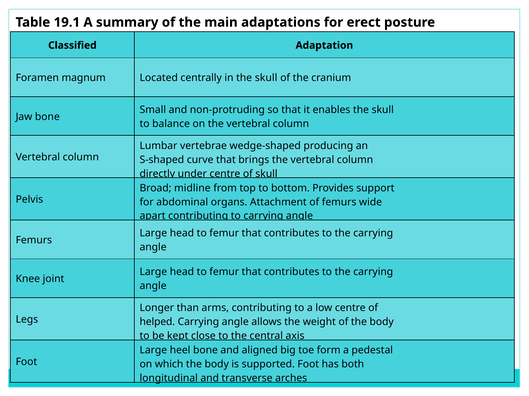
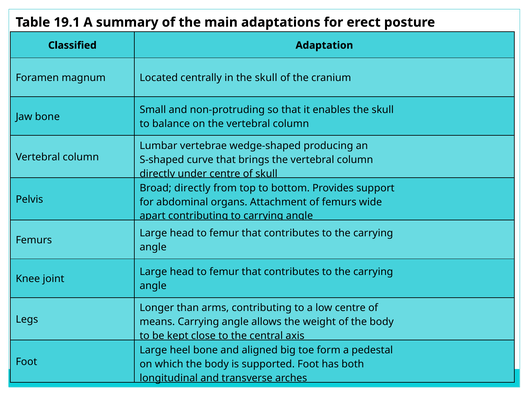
Broad midline: midline -> directly
helped: helped -> means
